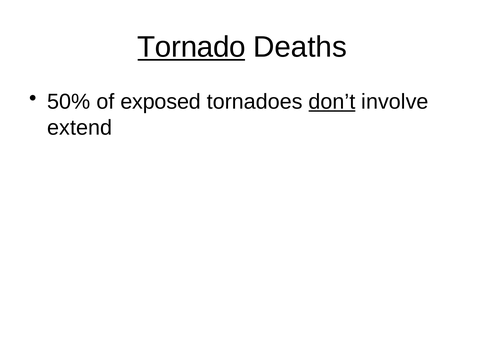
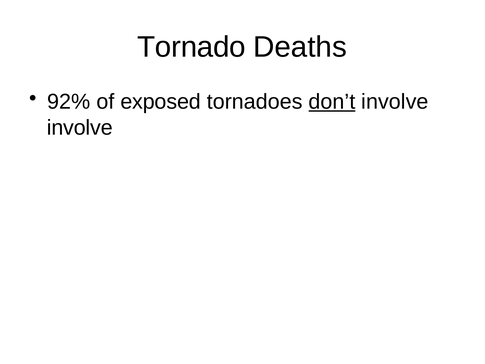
Tornado underline: present -> none
50%: 50% -> 92%
extend at (80, 128): extend -> involve
